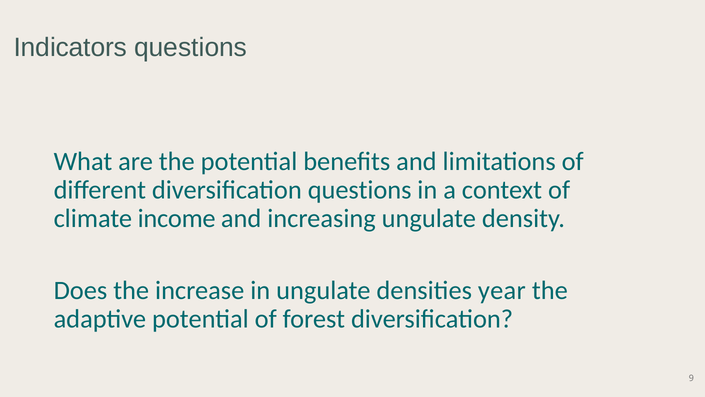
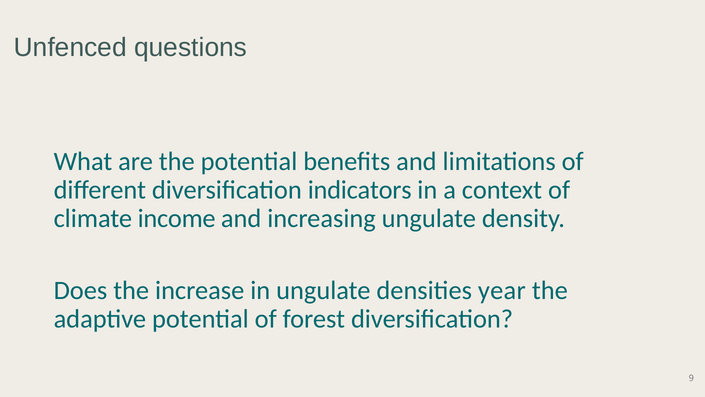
Indicators: Indicators -> Unfenced
diversification questions: questions -> indicators
